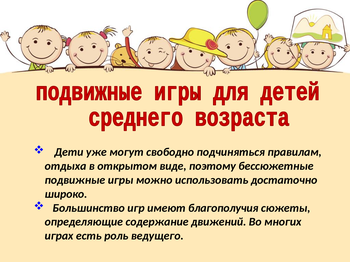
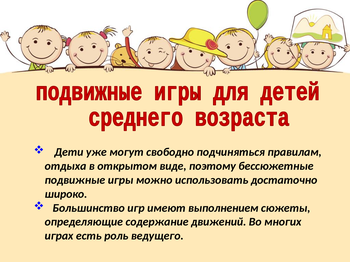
благополучия: благополучия -> выполнением
